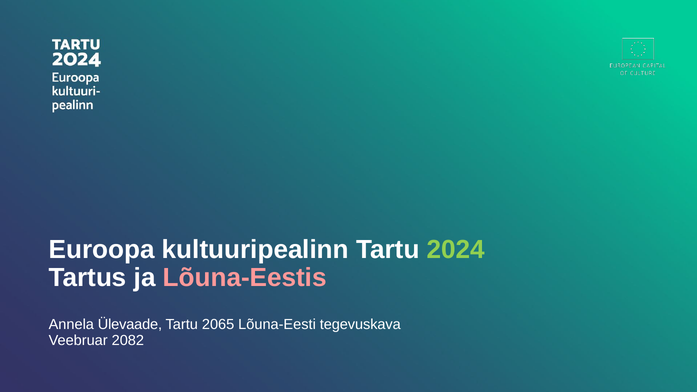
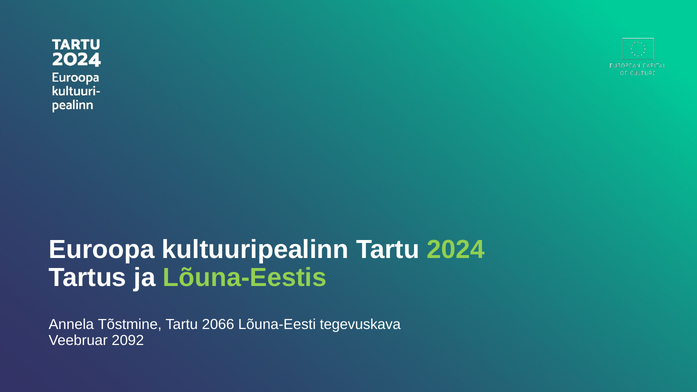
Lõuna-Eestis colour: pink -> light green
Ülevaade: Ülevaade -> Tõstmine
2065: 2065 -> 2066
2082: 2082 -> 2092
